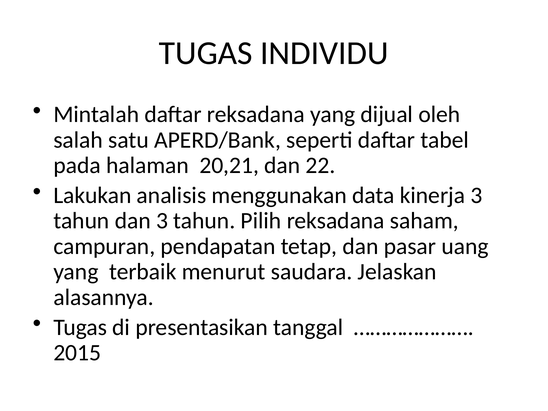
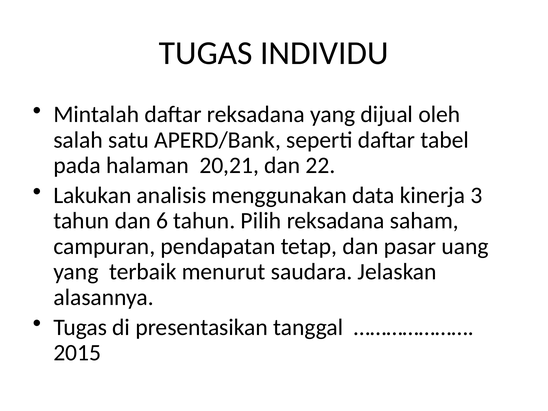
dan 3: 3 -> 6
